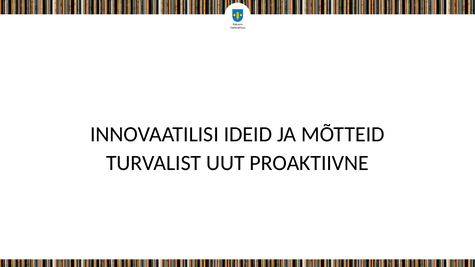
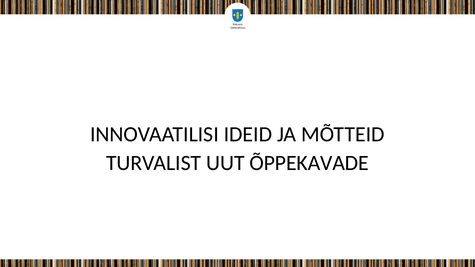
PROAKTIIVNE: PROAKTIIVNE -> ÕPPEKAVADE
